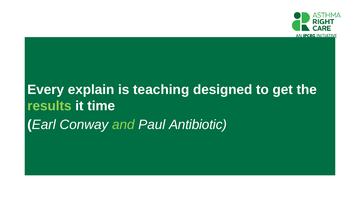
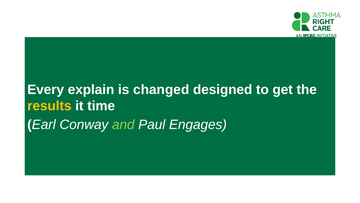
teaching: teaching -> changed
results colour: light green -> yellow
Antibiotic: Antibiotic -> Engages
